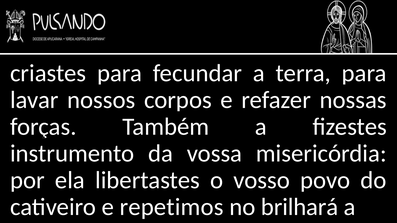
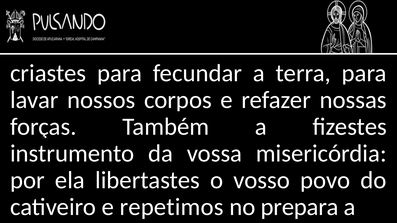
brilhará: brilhará -> prepara
